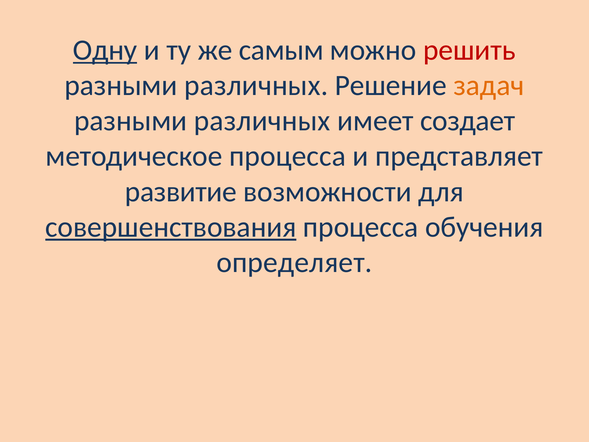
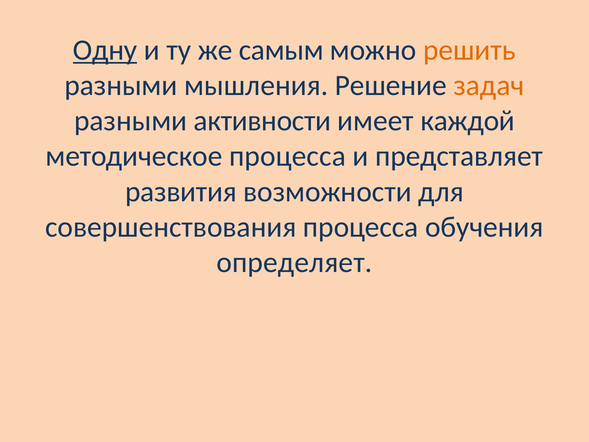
решить colour: red -> orange
различных at (256, 85): различных -> мышления
различных at (262, 121): различных -> активности
создает: создает -> каждой
развитие: развитие -> развития
совершенствования underline: present -> none
